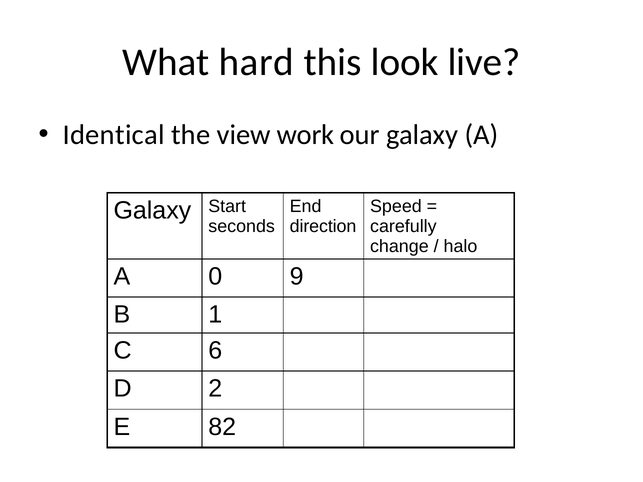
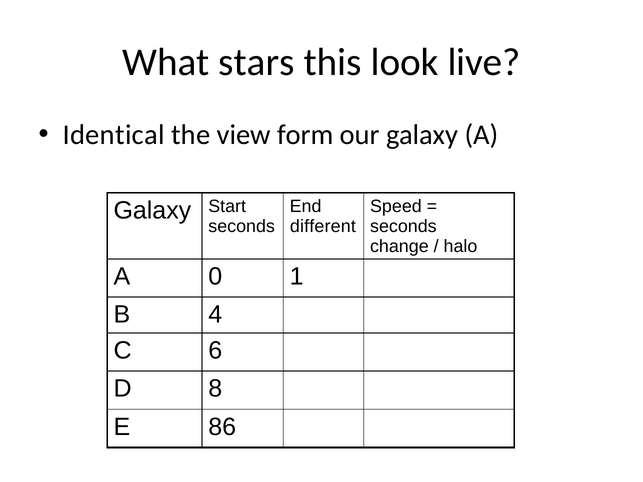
hard: hard -> stars
work: work -> form
direction: direction -> different
carefully at (403, 226): carefully -> seconds
9: 9 -> 1
1: 1 -> 4
2: 2 -> 8
82: 82 -> 86
